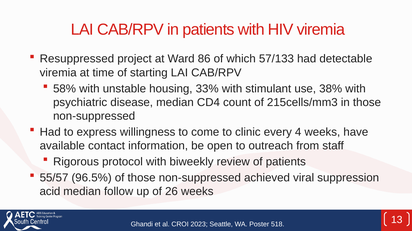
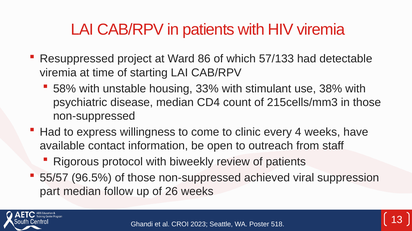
acid: acid -> part
